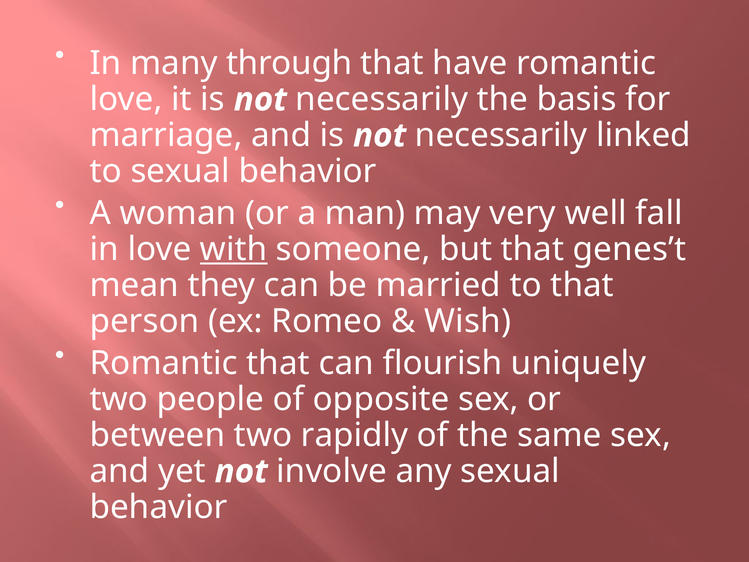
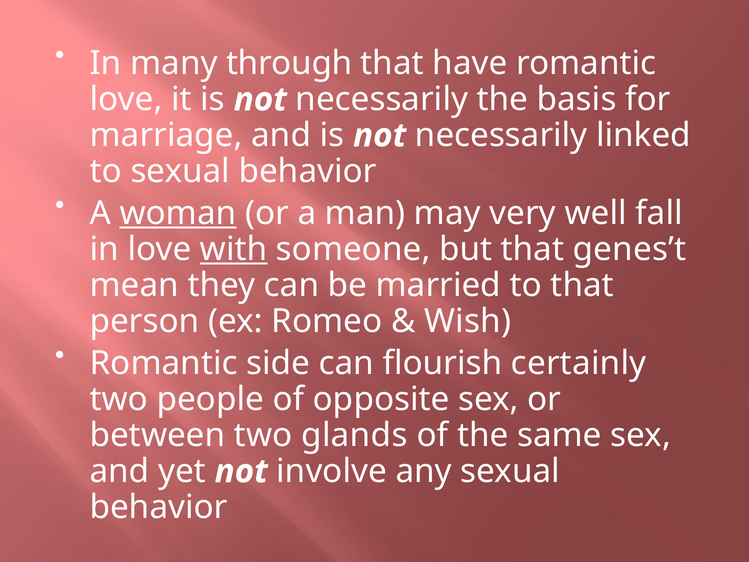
woman underline: none -> present
Romantic that: that -> side
uniquely: uniquely -> certainly
rapidly: rapidly -> glands
